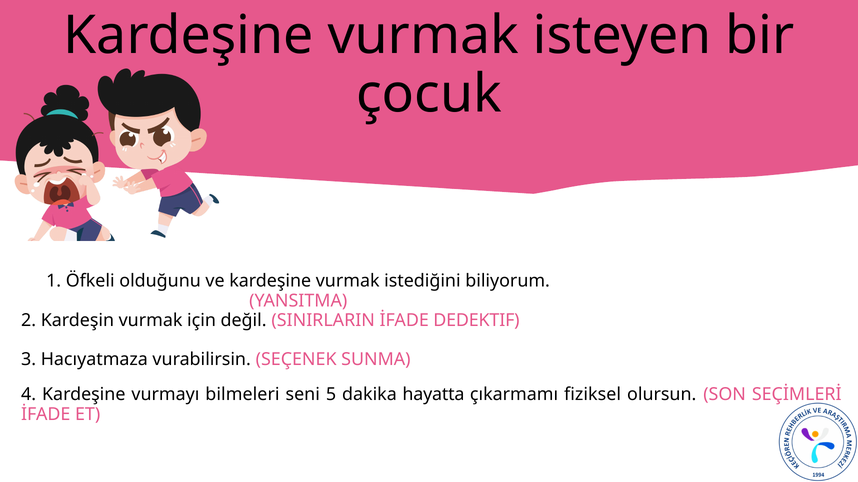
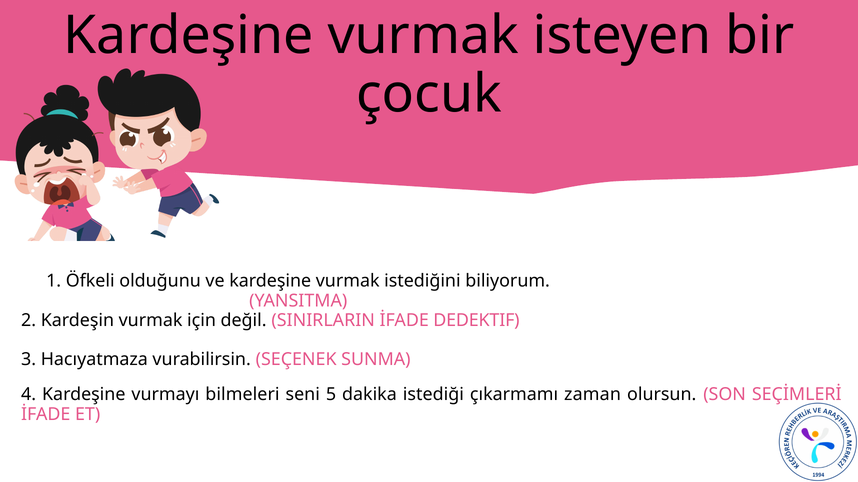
hayatta: hayatta -> istediği
fiziksel: fiziksel -> zaman
